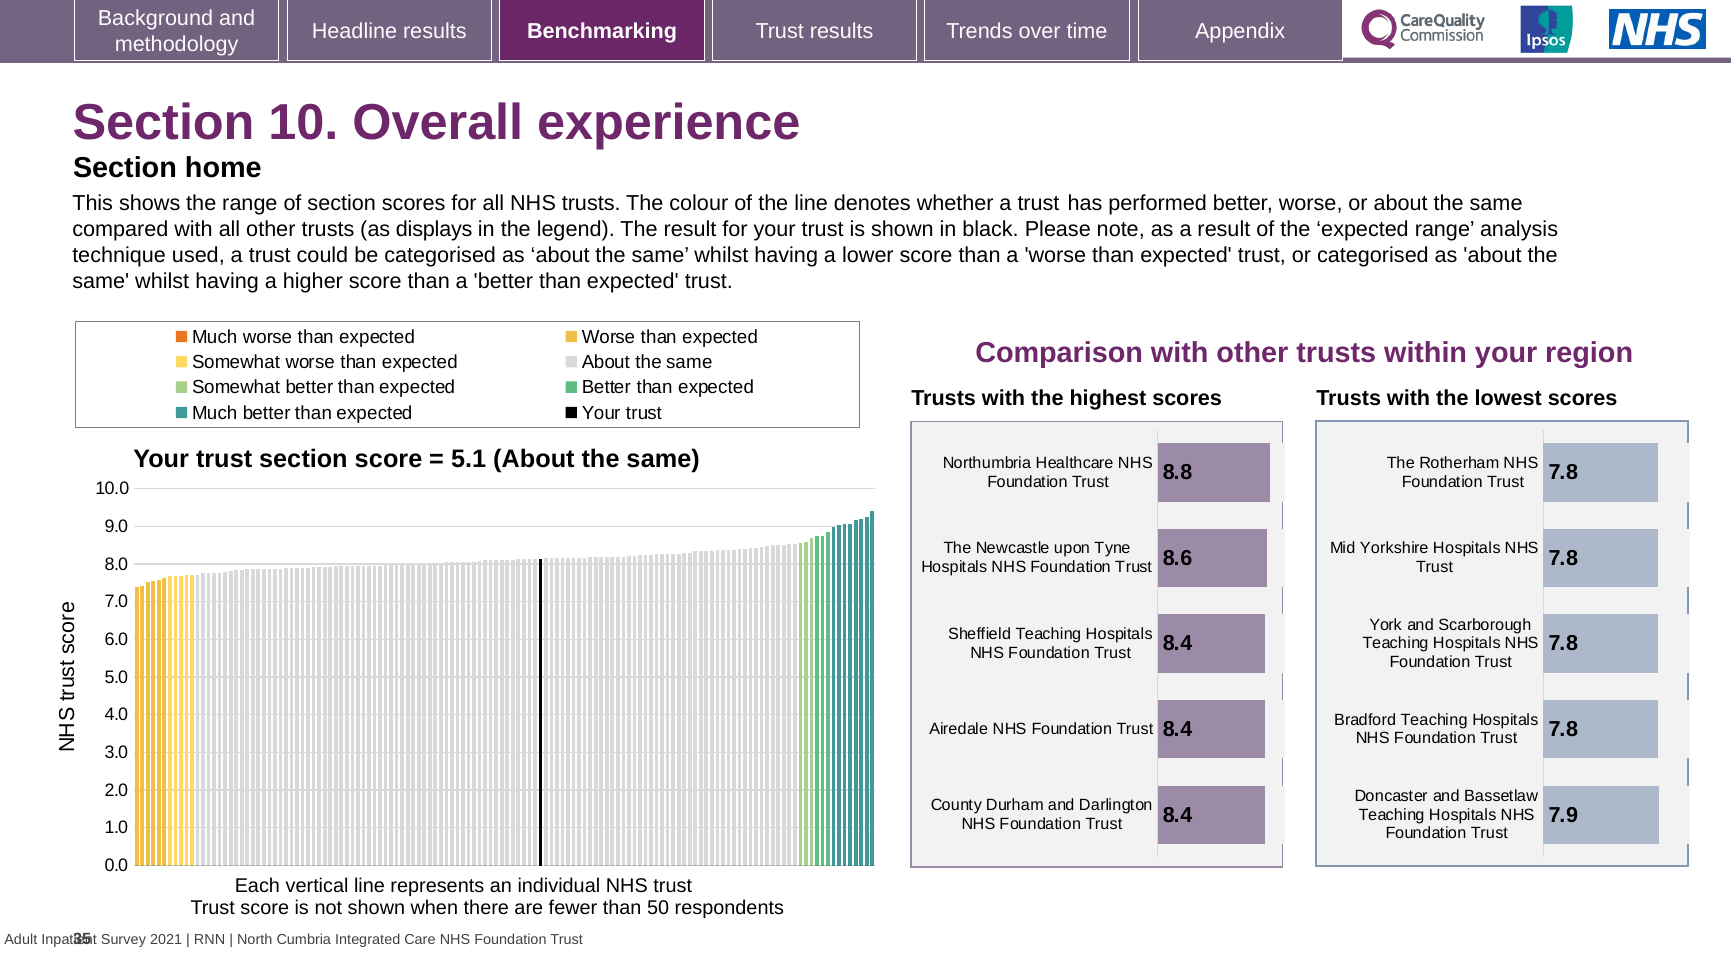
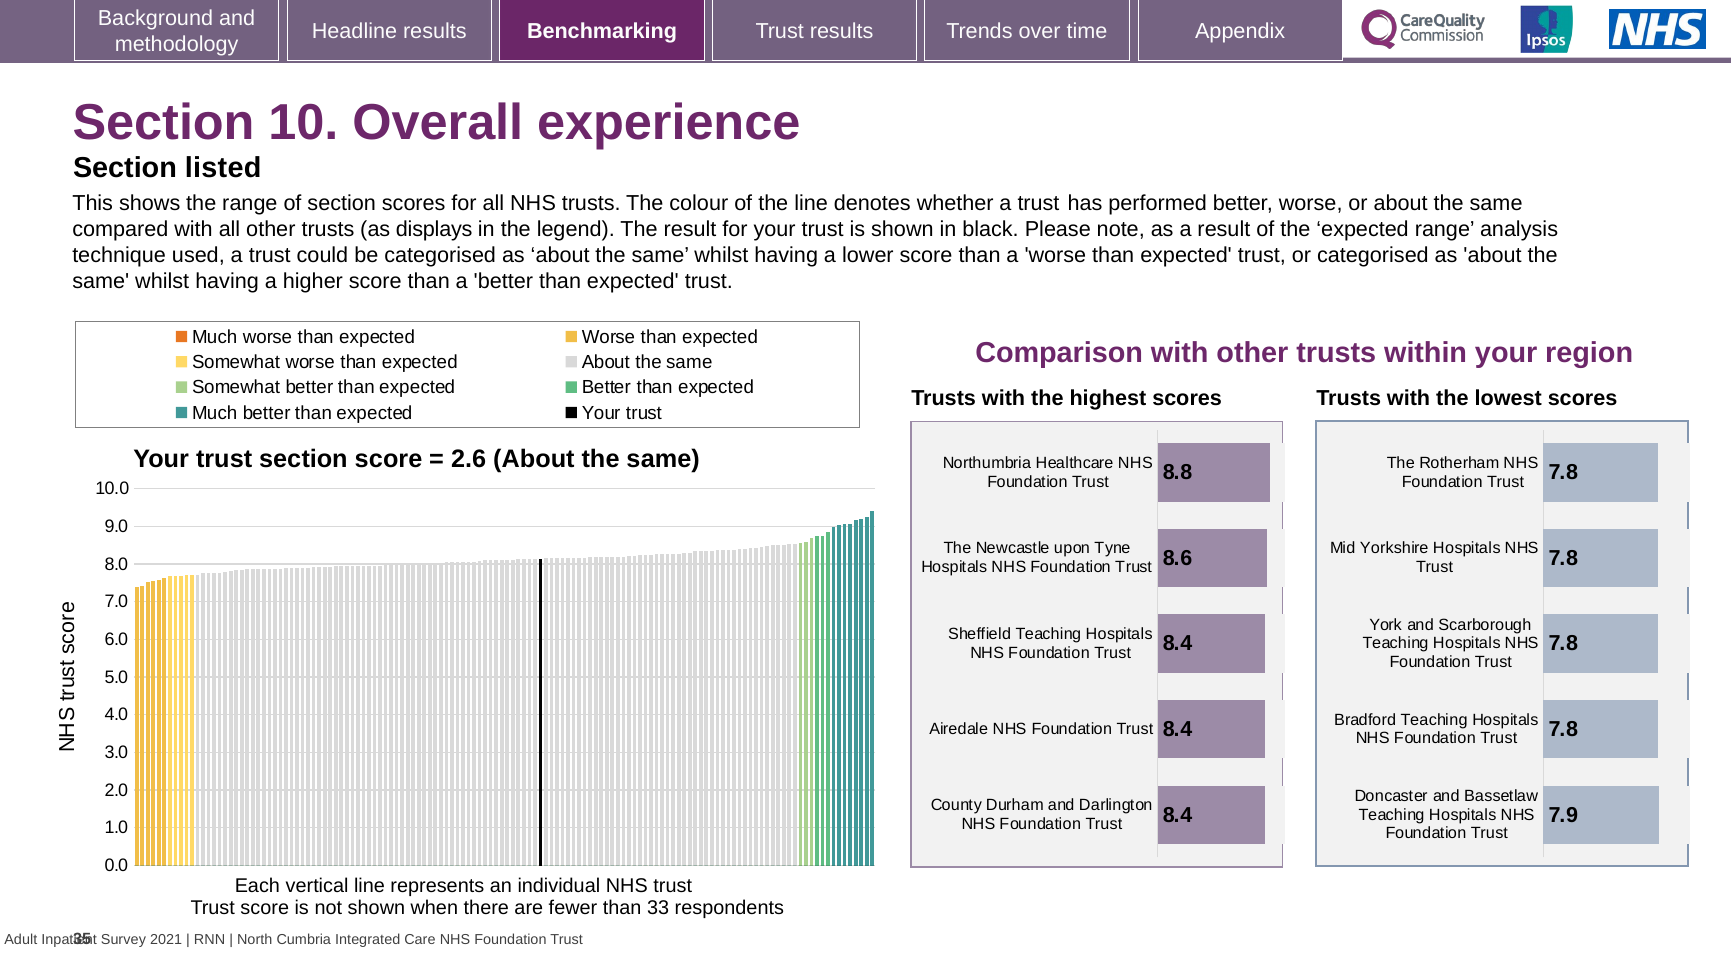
home: home -> listed
5.1: 5.1 -> 2.6
50: 50 -> 33
